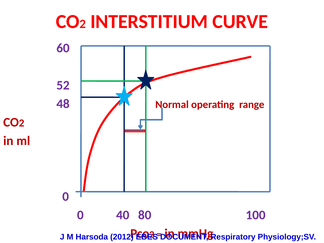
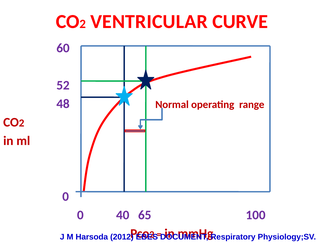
INTERSTITIUM: INTERSTITIUM -> VENTRICULAR
80: 80 -> 65
